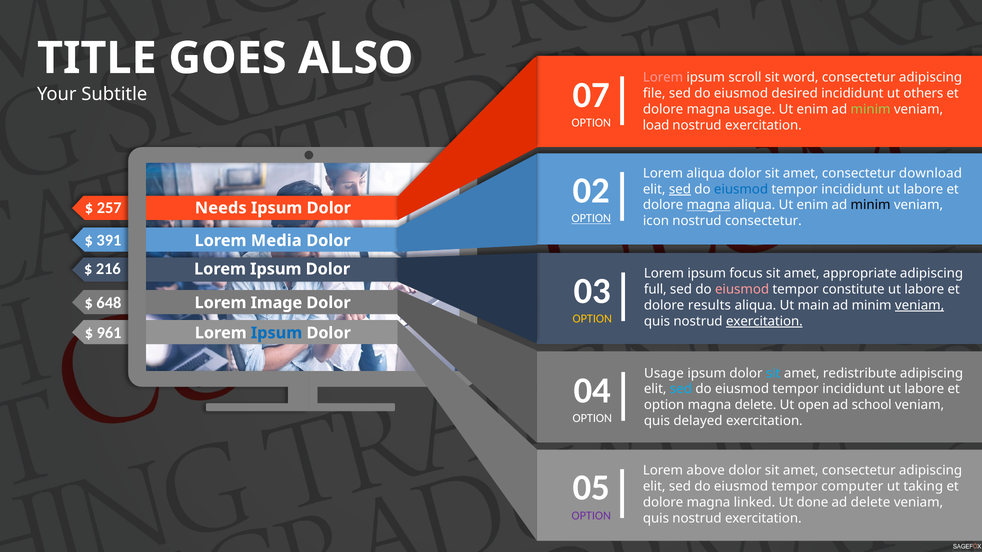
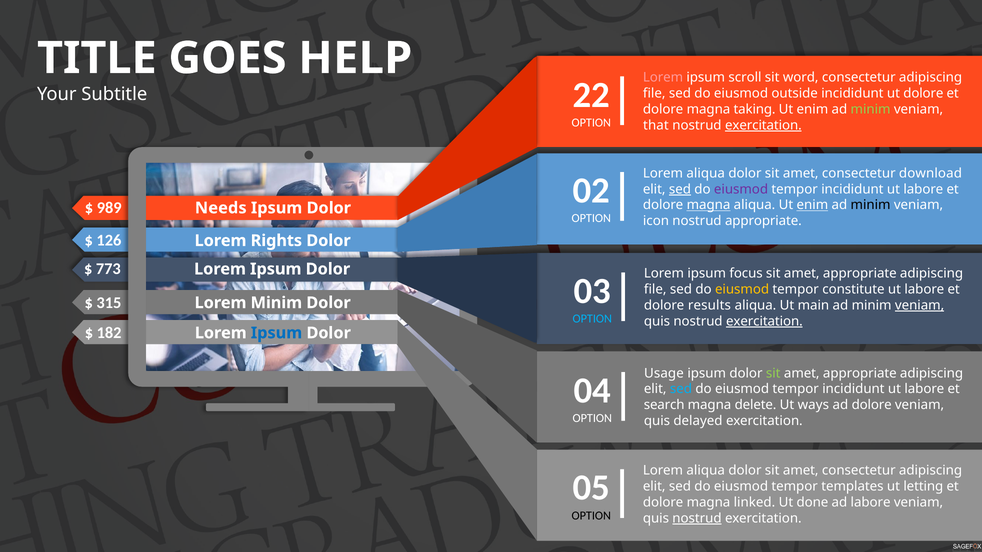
ALSO: ALSO -> HELP
07: 07 -> 22
desired: desired -> outside
ut others: others -> dolore
magna usage: usage -> taking
load: load -> that
exercitation at (763, 125) underline: none -> present
eiusmod at (741, 189) colour: blue -> purple
257: 257 -> 989
enim at (812, 205) underline: none -> present
OPTION at (591, 219) underline: present -> none
nostrud consectetur: consectetur -> appropriate
391: 391 -> 126
Media: Media -> Rights
216: 216 -> 773
full at (655, 290): full -> file
eiusmod at (742, 290) colour: pink -> yellow
648: 648 -> 315
Lorem Image: Image -> Minim
OPTION at (592, 319) colour: yellow -> light blue
961: 961 -> 182
sit at (773, 373) colour: light blue -> light green
redistribute at (860, 373): redistribute -> appropriate
option at (664, 405): option -> search
open: open -> ways
ad school: school -> dolore
above at (706, 471): above -> aliqua
computer: computer -> templates
taking: taking -> letting
ad delete: delete -> labore
OPTION at (591, 516) colour: purple -> black
nostrud at (697, 518) underline: none -> present
